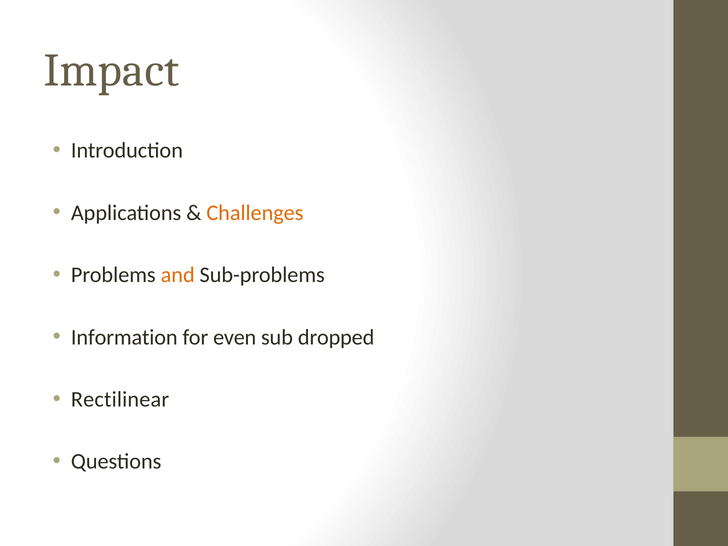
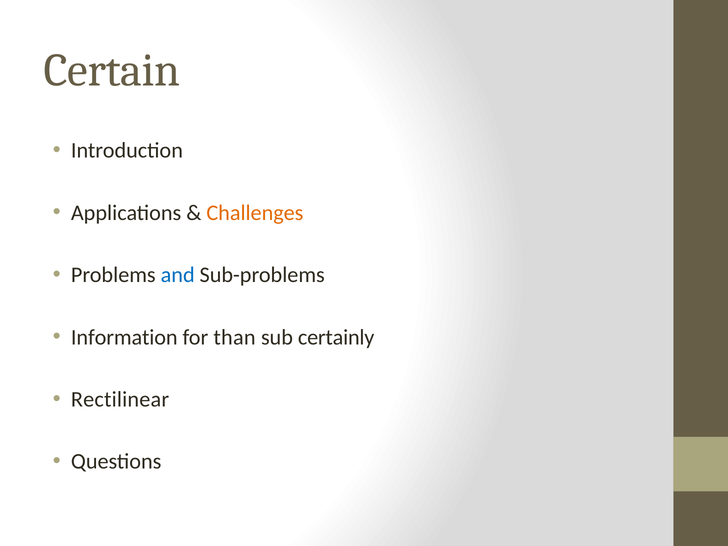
Impact: Impact -> Certain
and colour: orange -> blue
even: even -> than
dropped: dropped -> certainly
